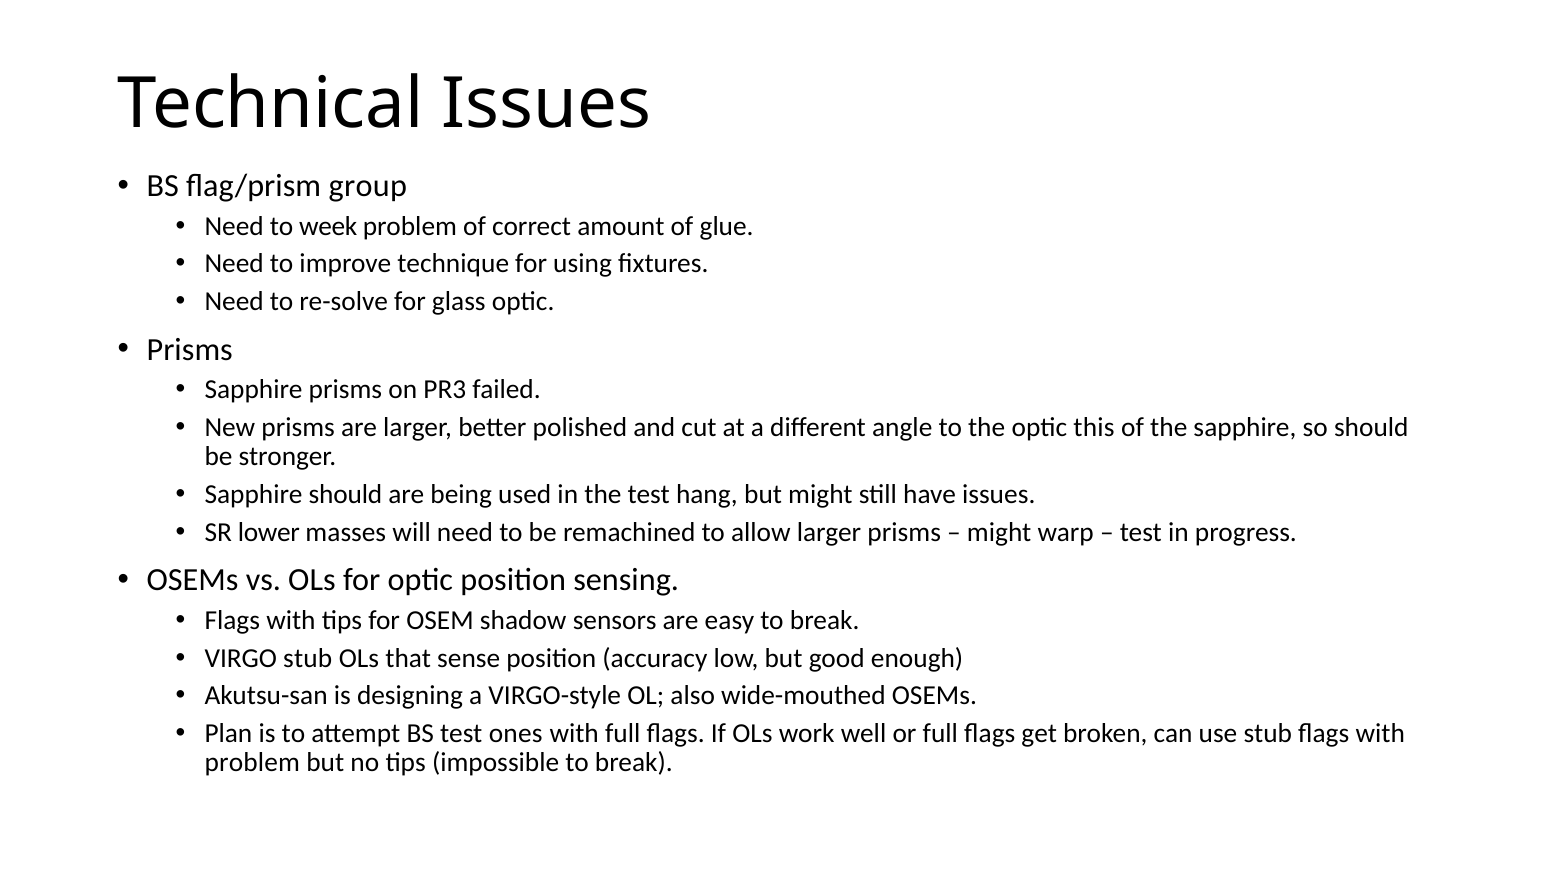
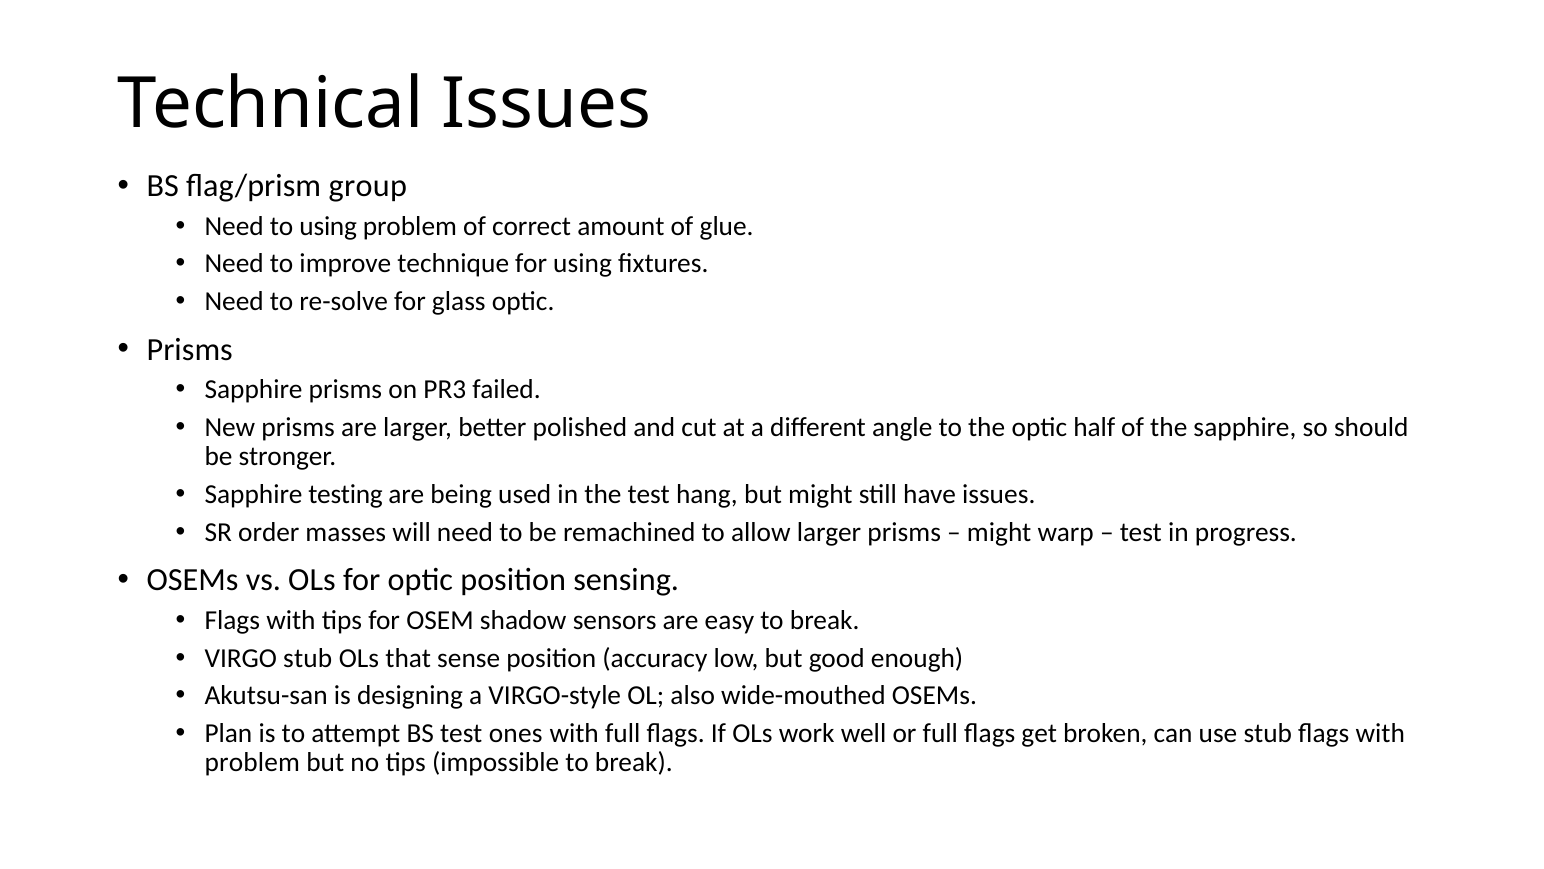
to week: week -> using
this: this -> half
Sapphire should: should -> testing
lower: lower -> order
